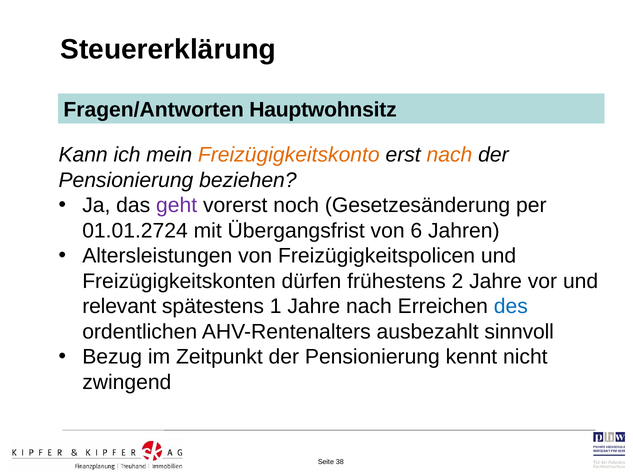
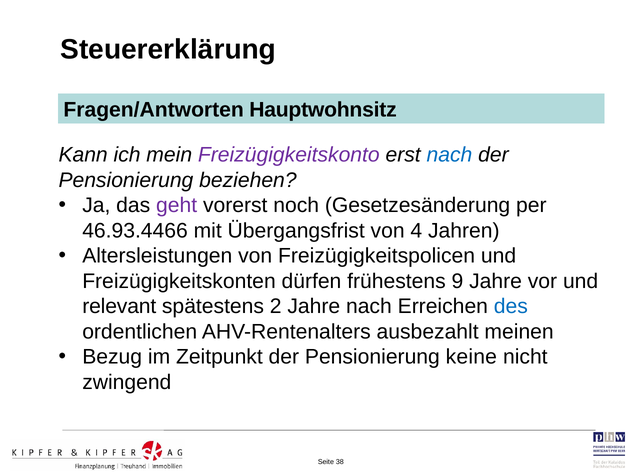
Freizügigkeitskonto colour: orange -> purple
nach at (449, 155) colour: orange -> blue
01.01.2724: 01.01.2724 -> 46.93.4466
6: 6 -> 4
2: 2 -> 9
1: 1 -> 2
sinnvoll: sinnvoll -> meinen
kennt: kennt -> keine
